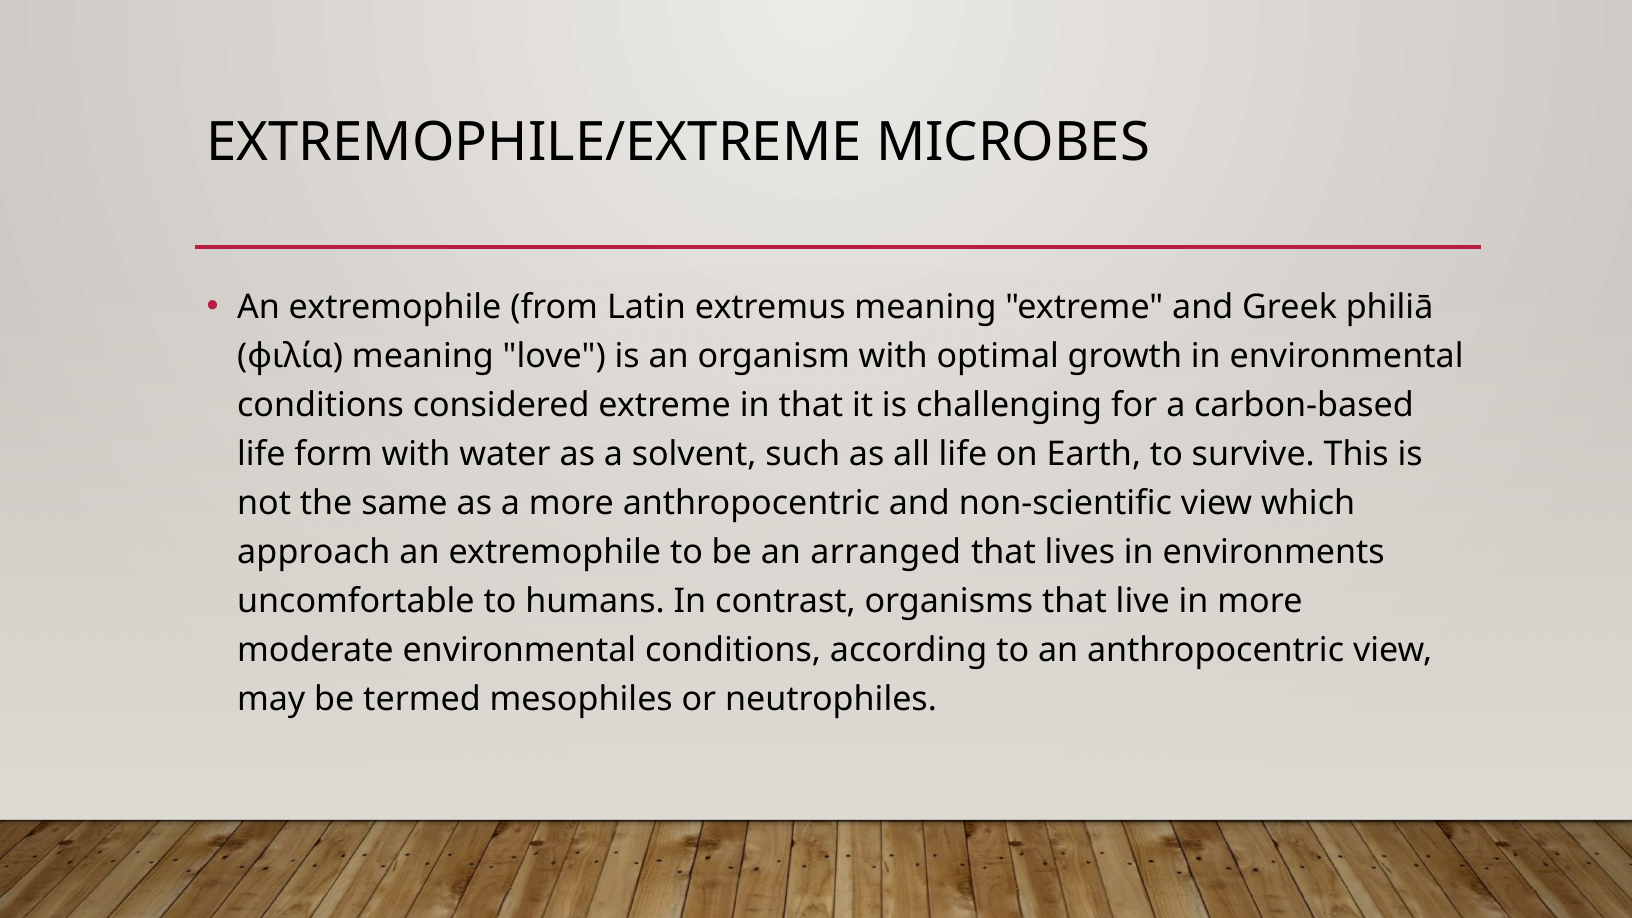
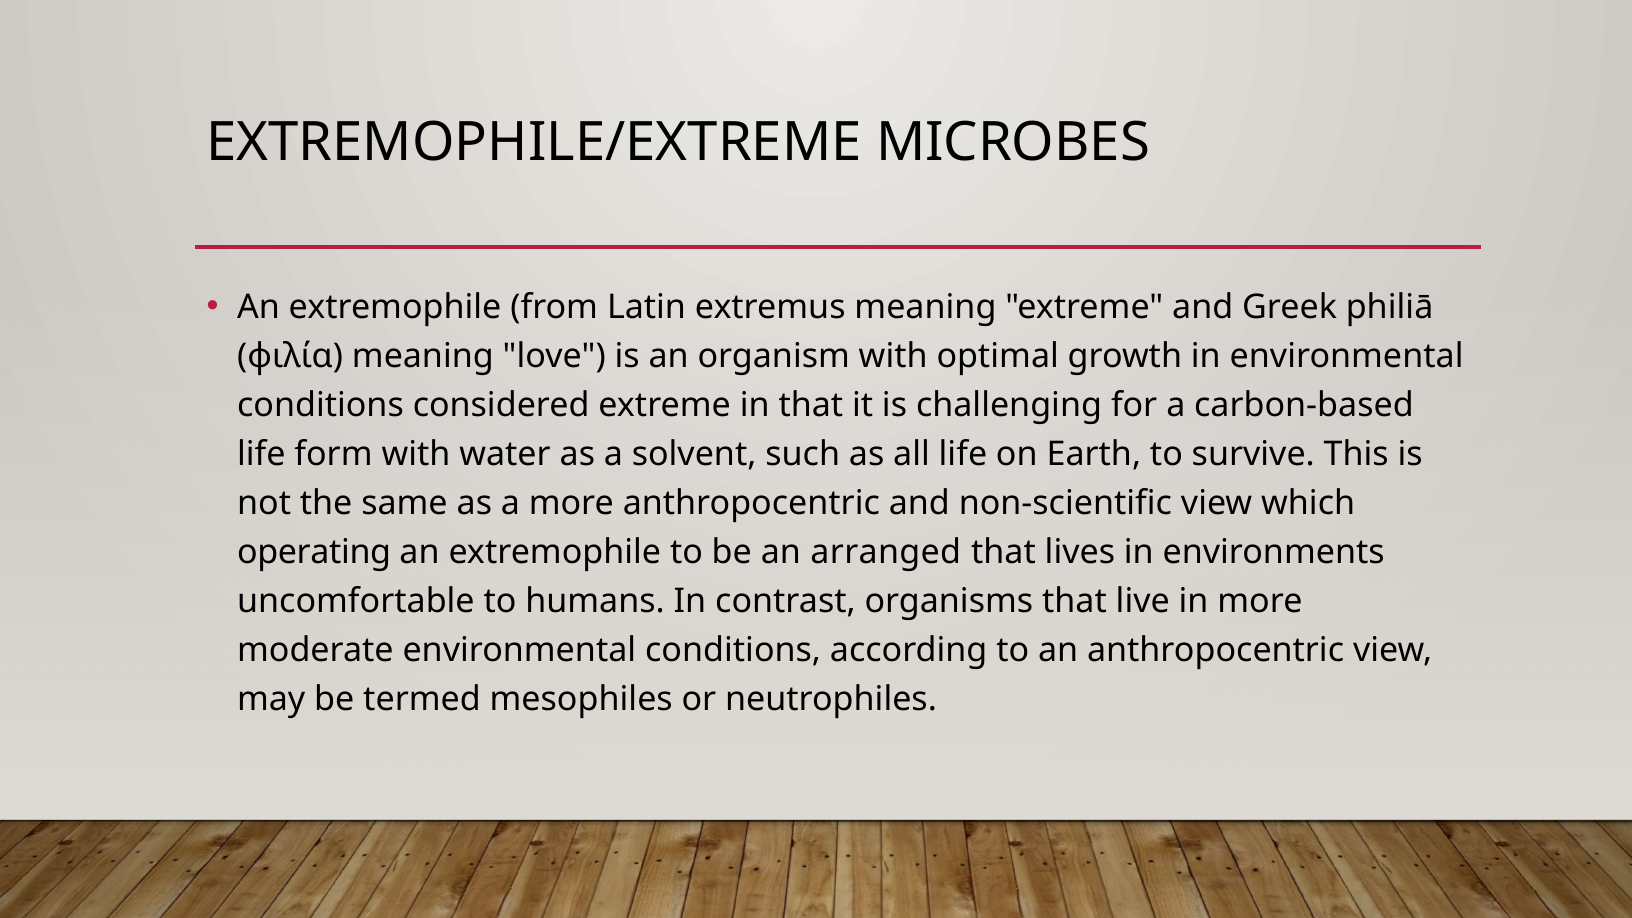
approach: approach -> operating
